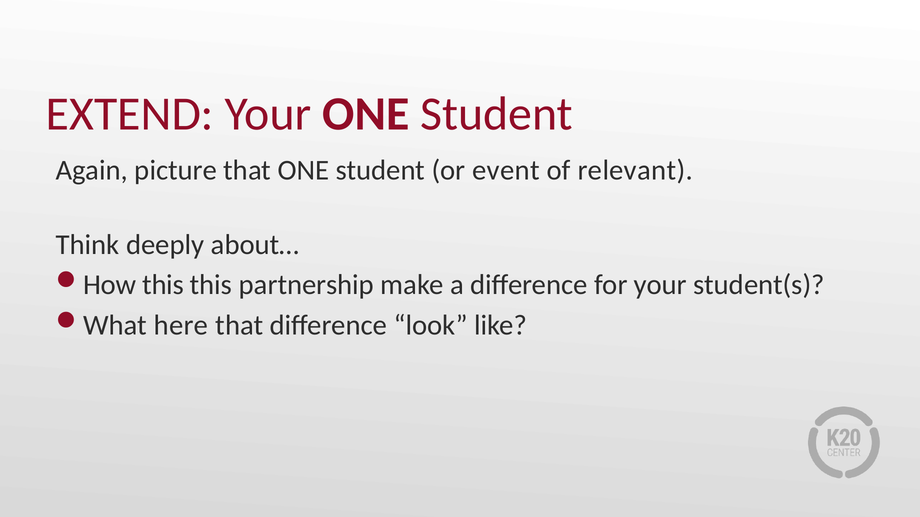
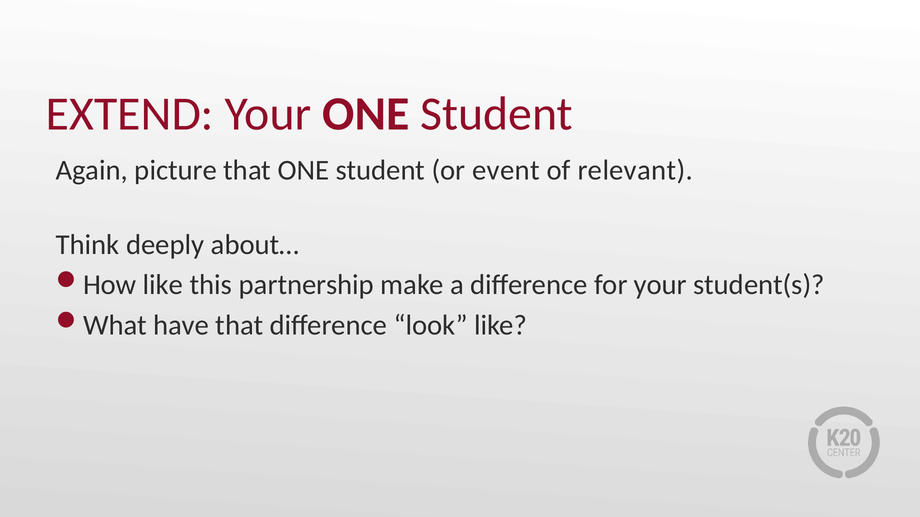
How this: this -> like
here: here -> have
